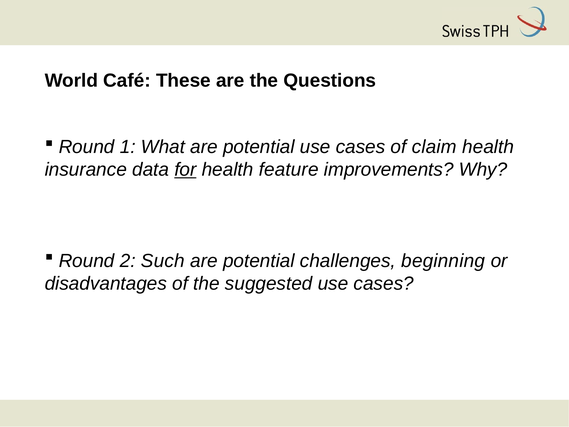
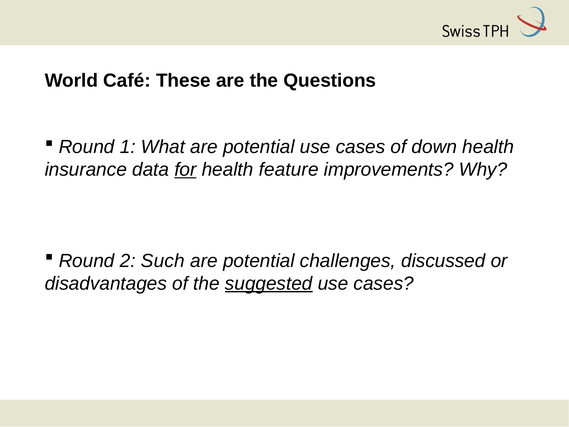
claim: claim -> down
beginning: beginning -> discussed
suggested underline: none -> present
